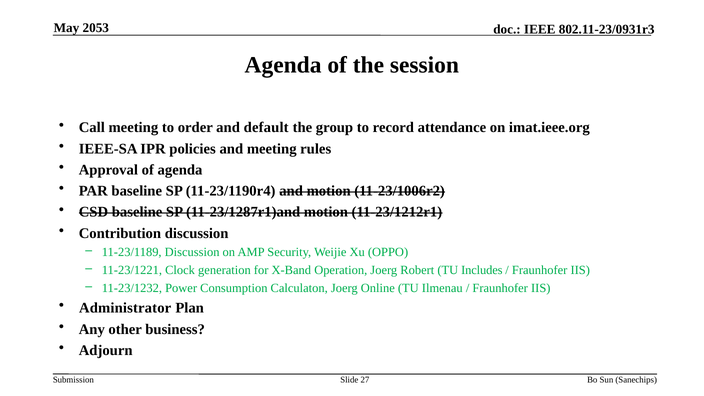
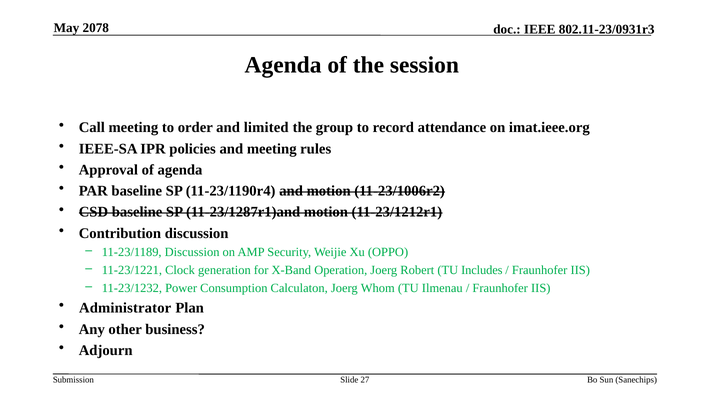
2053: 2053 -> 2078
default: default -> limited
Online: Online -> Whom
